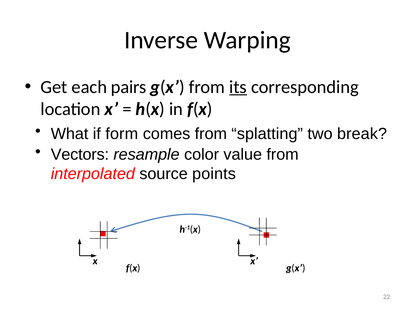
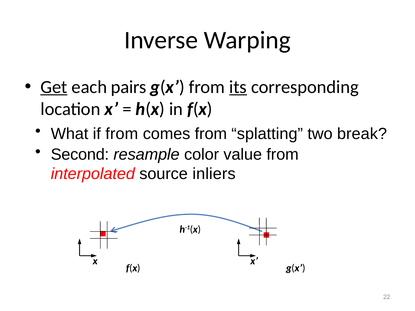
Get underline: none -> present
if form: form -> from
Vectors: Vectors -> Second
points: points -> inliers
